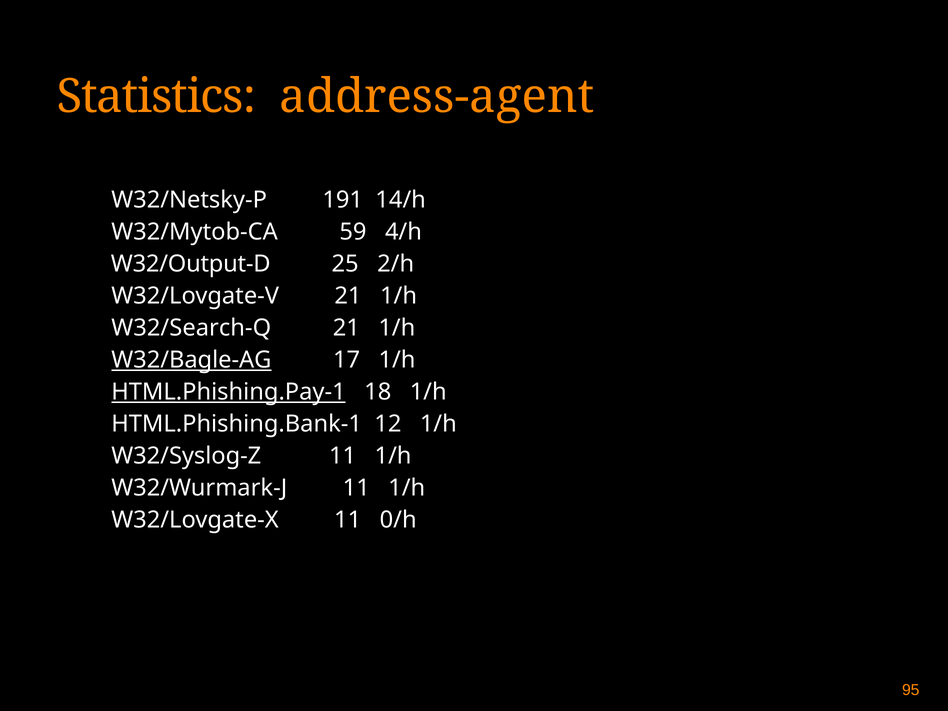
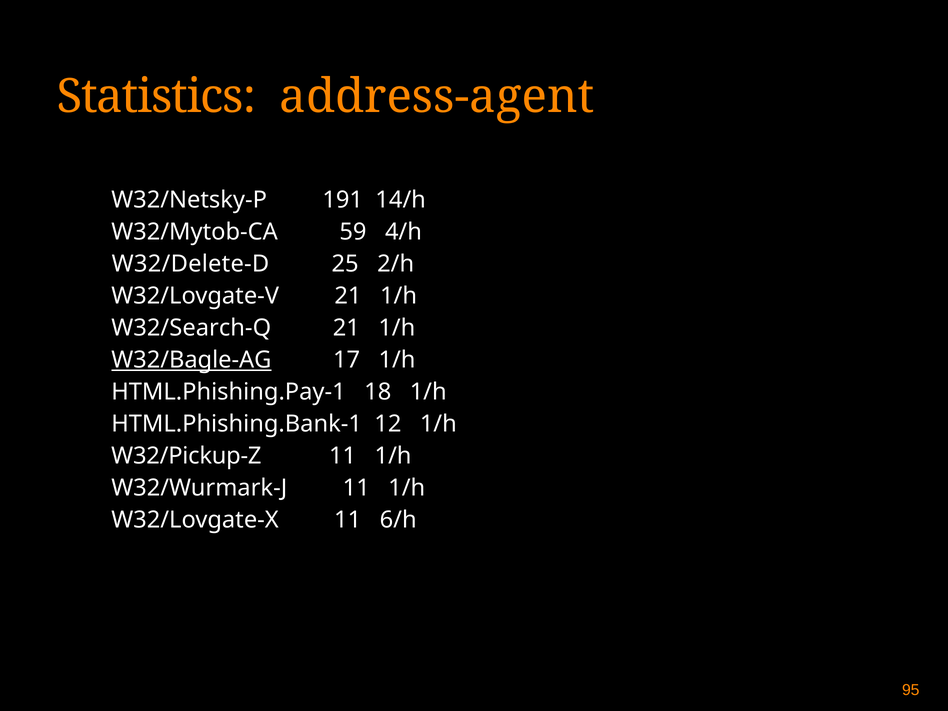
W32/Output-D: W32/Output-D -> W32/Delete-D
HTML.Phishing.Pay-1 underline: present -> none
W32/Syslog-Z: W32/Syslog-Z -> W32/Pickup-Z
0/h: 0/h -> 6/h
